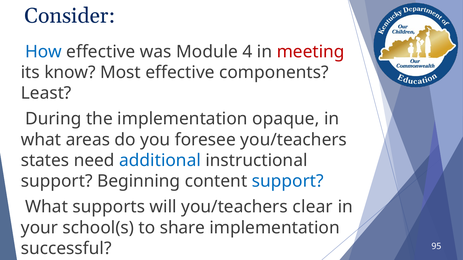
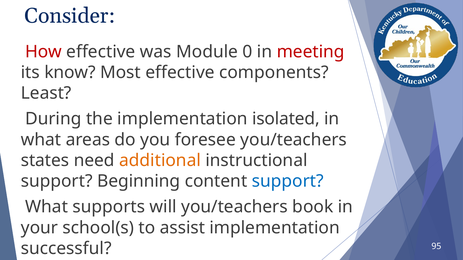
How colour: blue -> red
4: 4 -> 0
opaque: opaque -> isolated
additional colour: blue -> orange
clear: clear -> book
share: share -> assist
